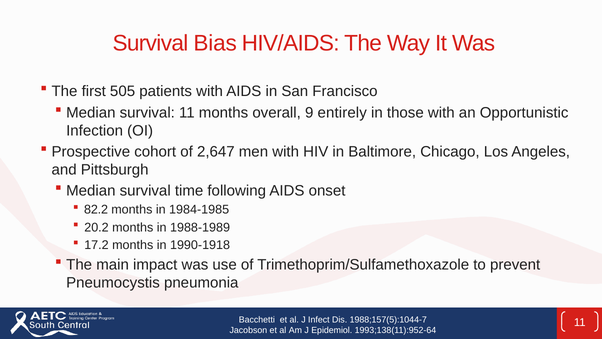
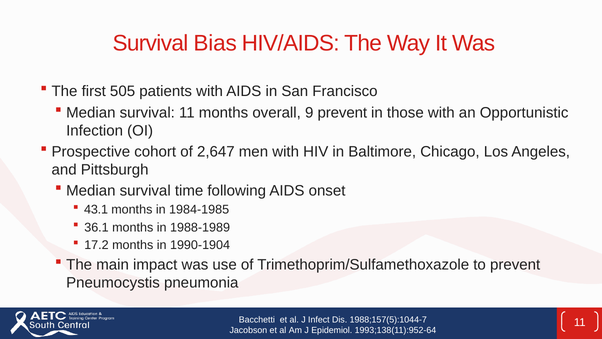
9 entirely: entirely -> prevent
82.2: 82.2 -> 43.1
20.2: 20.2 -> 36.1
1990-1918: 1990-1918 -> 1990-1904
